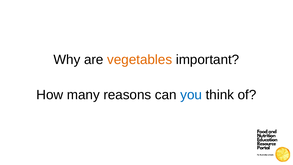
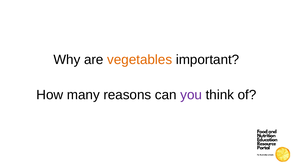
you colour: blue -> purple
